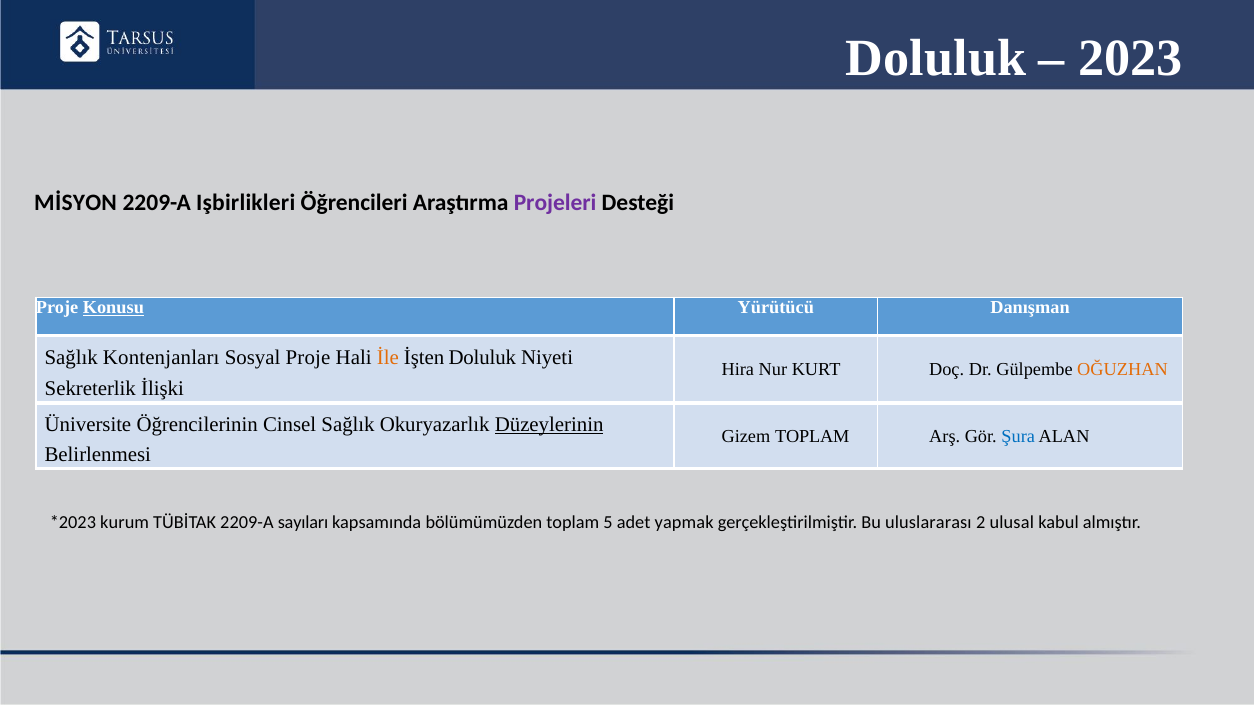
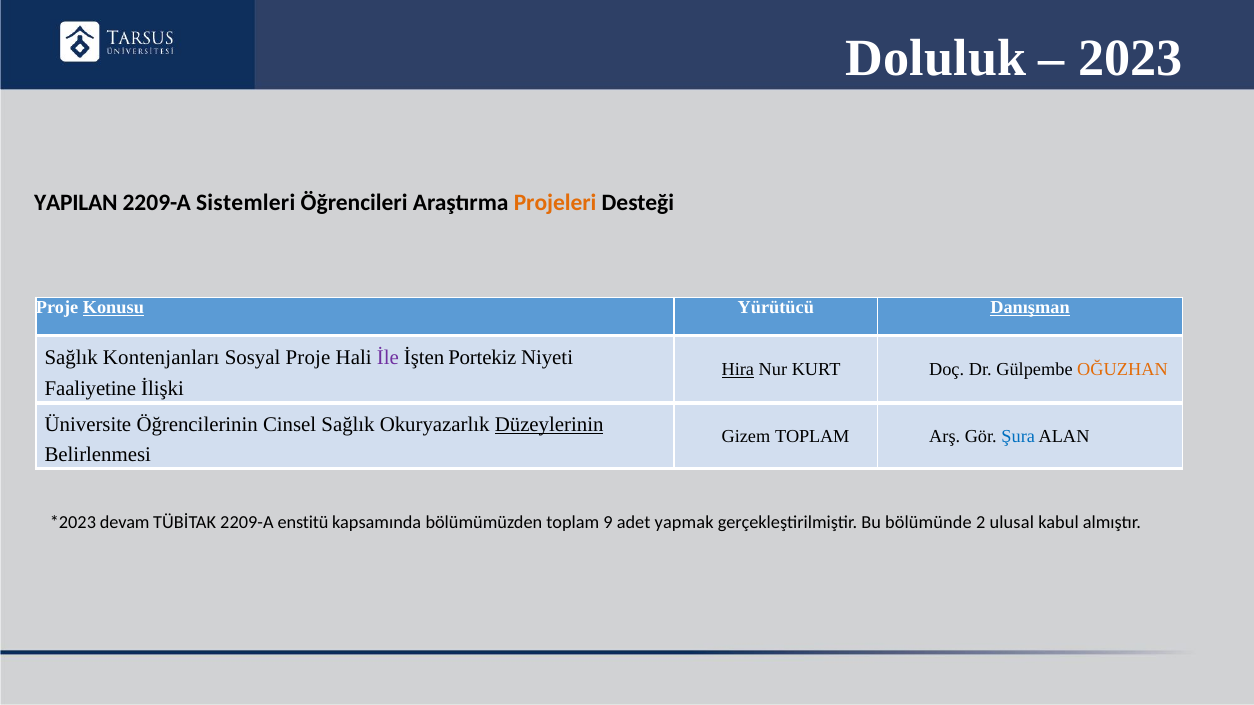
MİSYON: MİSYON -> YAPILAN
Işbirlikleri: Işbirlikleri -> Sistemleri
Projeleri colour: purple -> orange
Danışman underline: none -> present
İle colour: orange -> purple
İşten Doluluk: Doluluk -> Portekiz
Hira underline: none -> present
Sekreterlik: Sekreterlik -> Faaliyetine
kurum: kurum -> devam
sayıları: sayıları -> enstitü
5: 5 -> 9
uluslararası: uluslararası -> bölümünde
